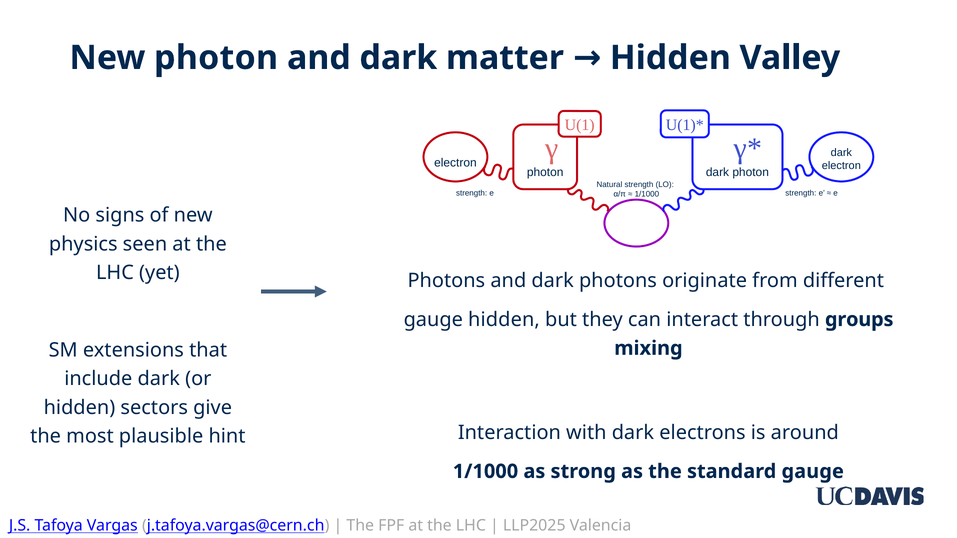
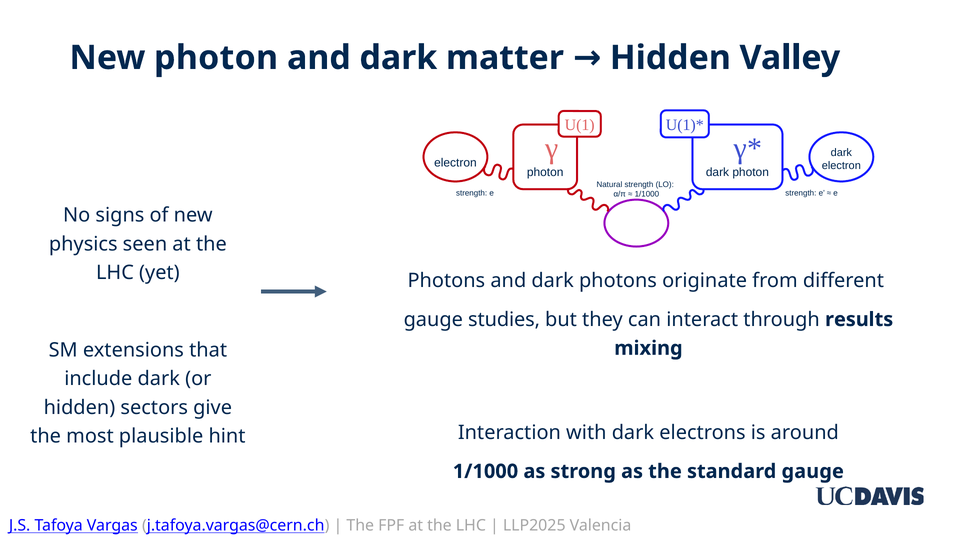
gauge hidden: hidden -> studies
groups: groups -> results
